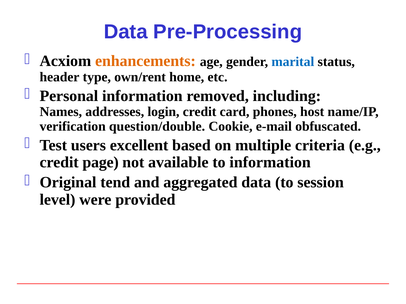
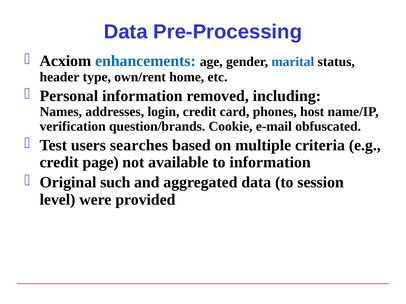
enhancements colour: orange -> blue
question/double: question/double -> question/brands
excellent: excellent -> searches
tend: tend -> such
